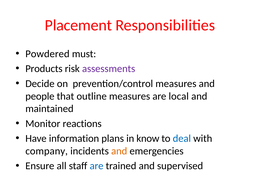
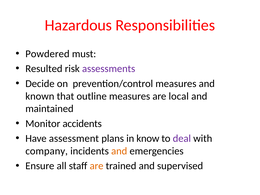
Placement: Placement -> Hazardous
Products: Products -> Resulted
people: people -> known
reactions: reactions -> accidents
information: information -> assessment
deal colour: blue -> purple
are at (97, 166) colour: blue -> orange
